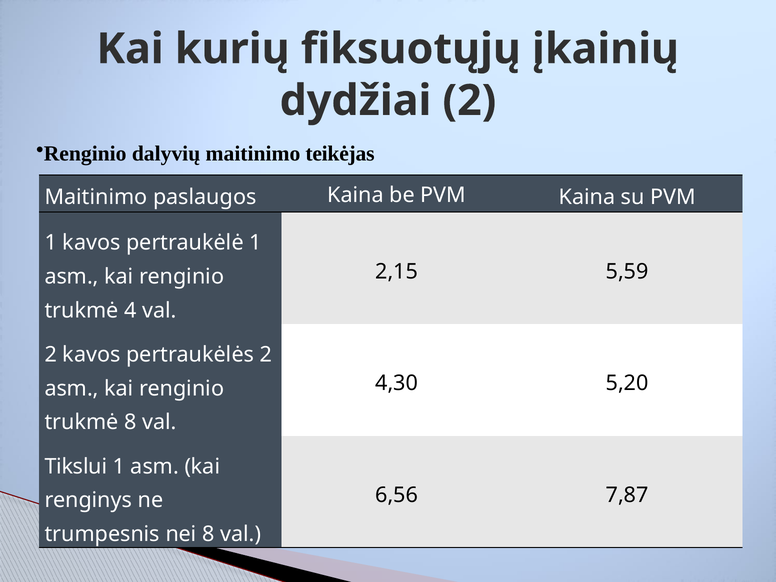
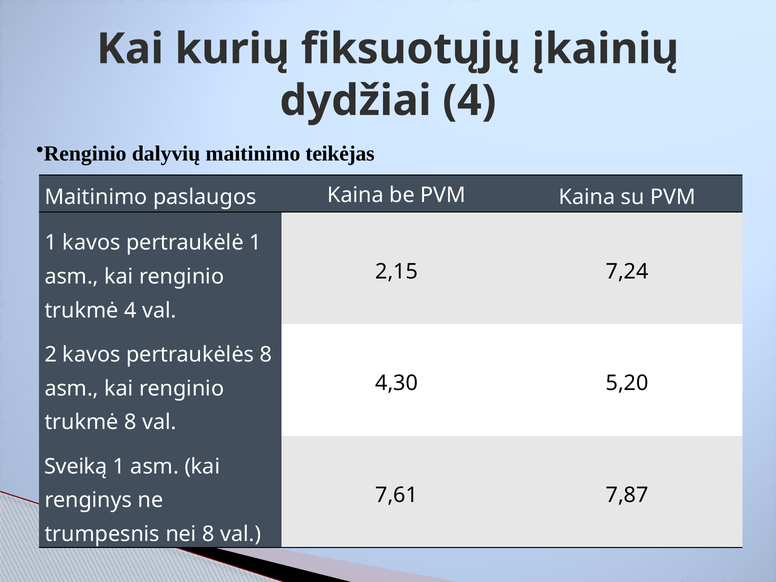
dydžiai 2: 2 -> 4
5,59: 5,59 -> 7,24
pertraukėlės 2: 2 -> 8
Tikslui: Tikslui -> Sveiką
6,56: 6,56 -> 7,61
